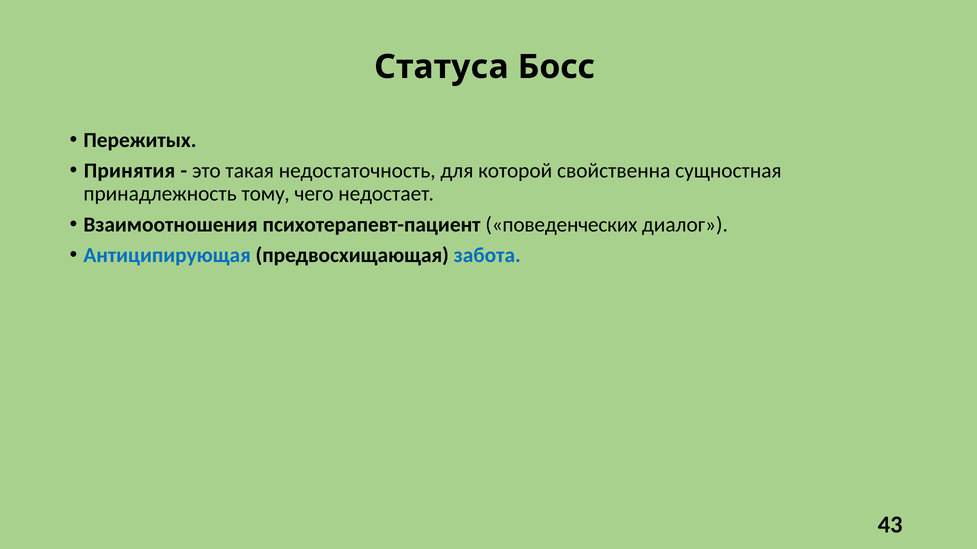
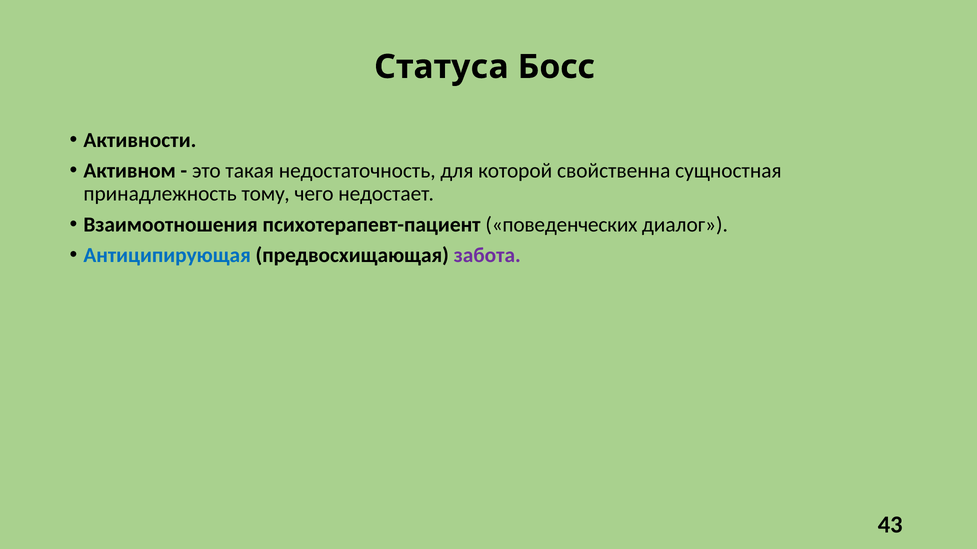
Пережитых: Пережитых -> Активности
Принятия: Принятия -> Активном
забота colour: blue -> purple
